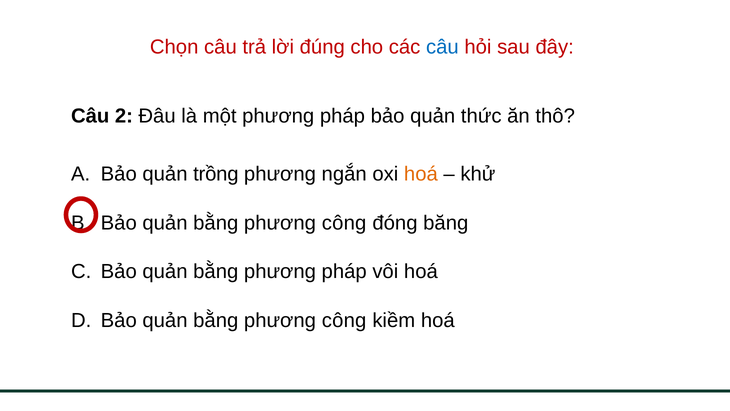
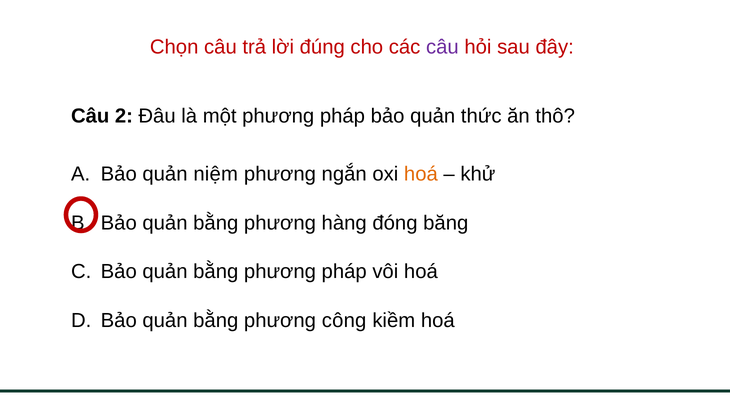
câu at (442, 47) colour: blue -> purple
trồng: trồng -> niệm
công at (344, 223): công -> hàng
